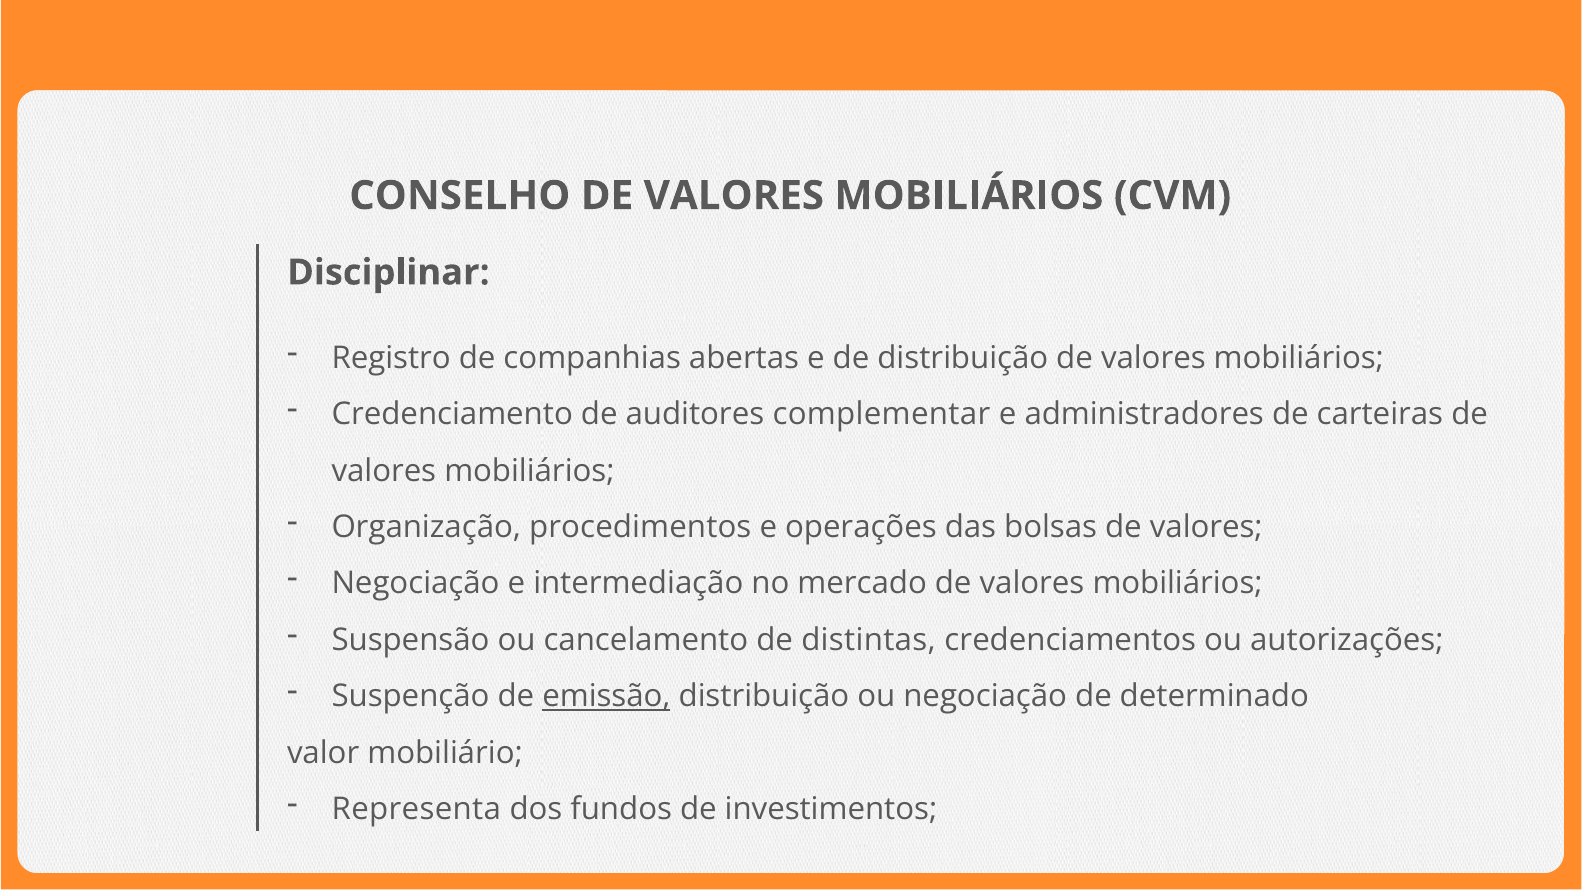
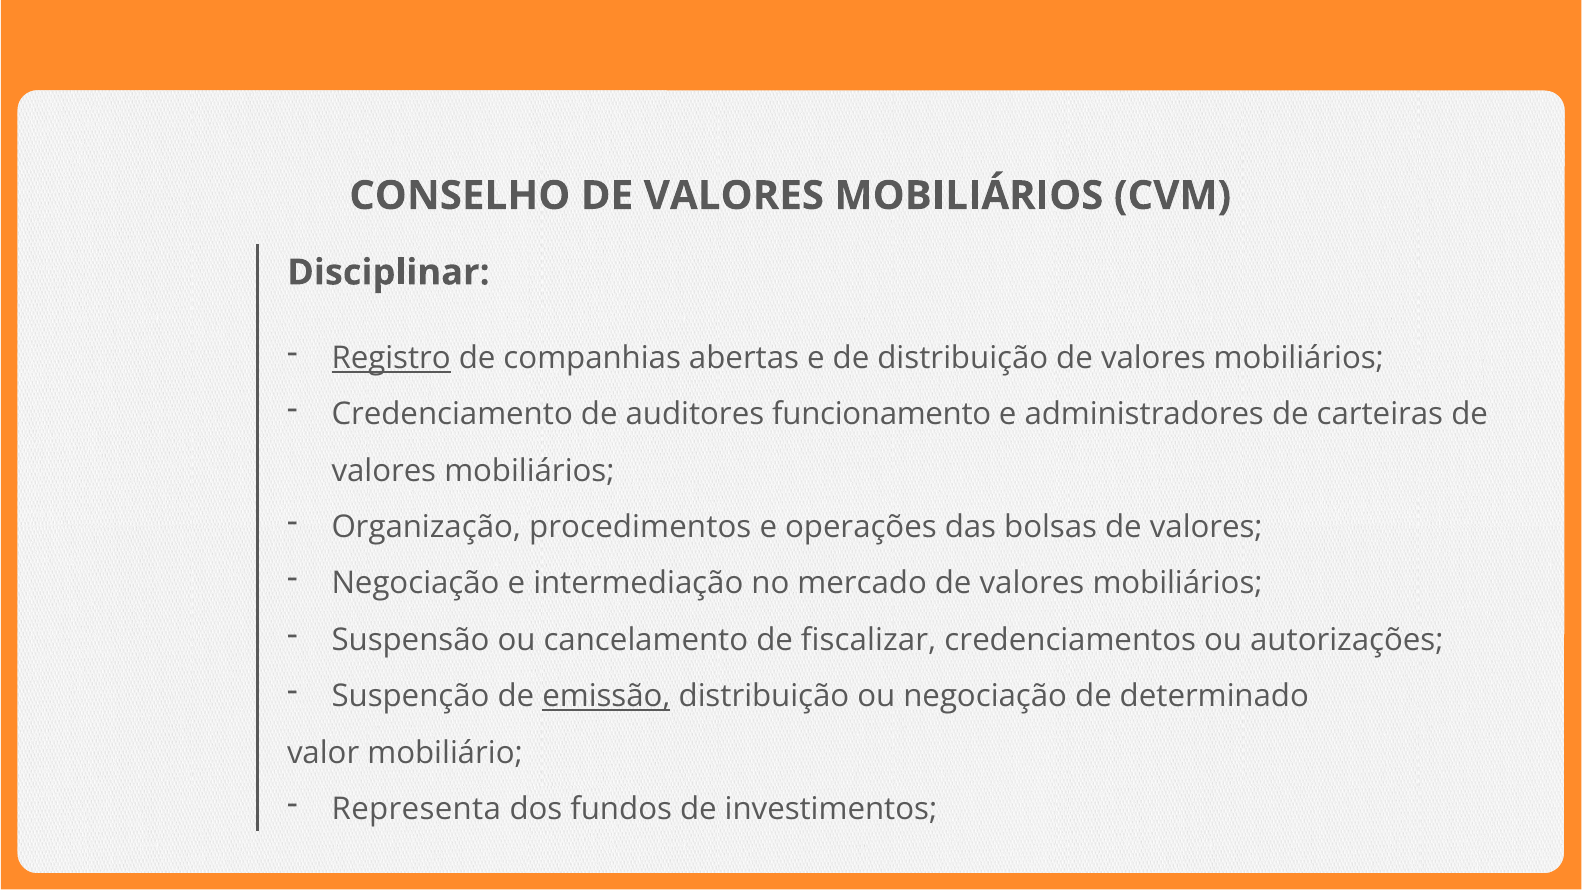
Registro underline: none -> present
complementar: complementar -> funcionamento
distintas: distintas -> fiscalizar
